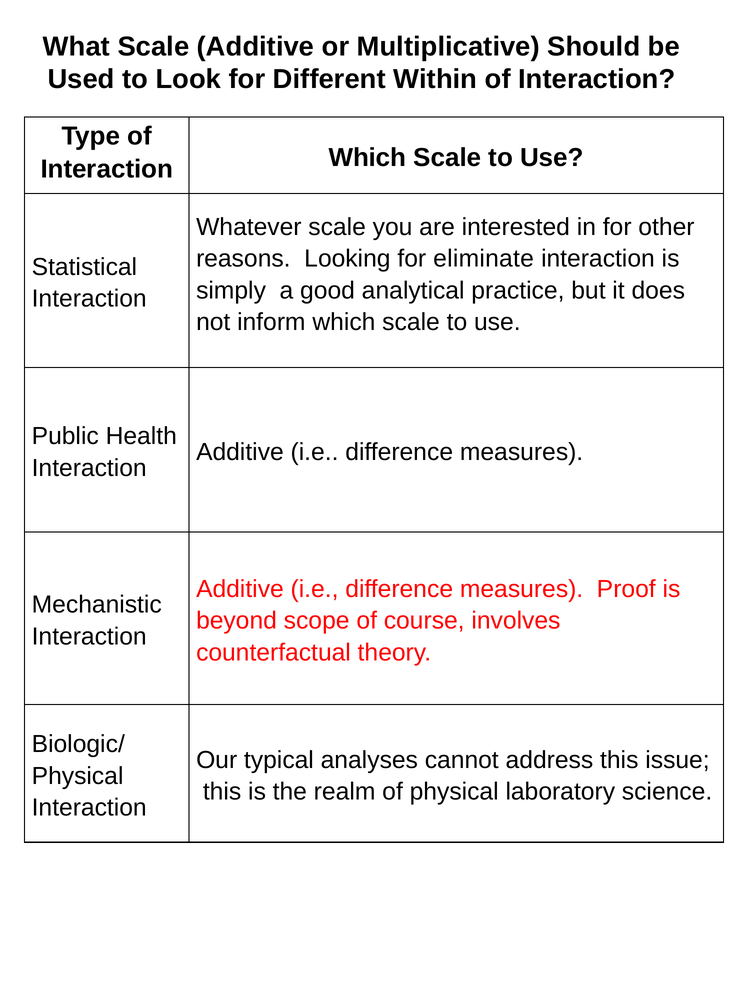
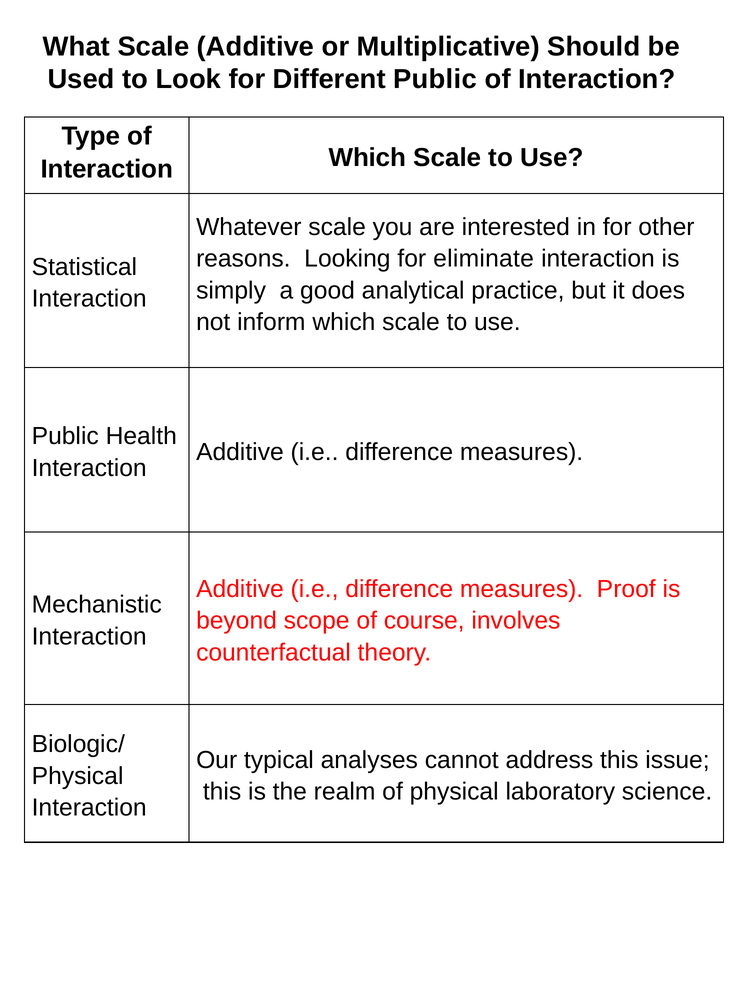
Different Within: Within -> Public
